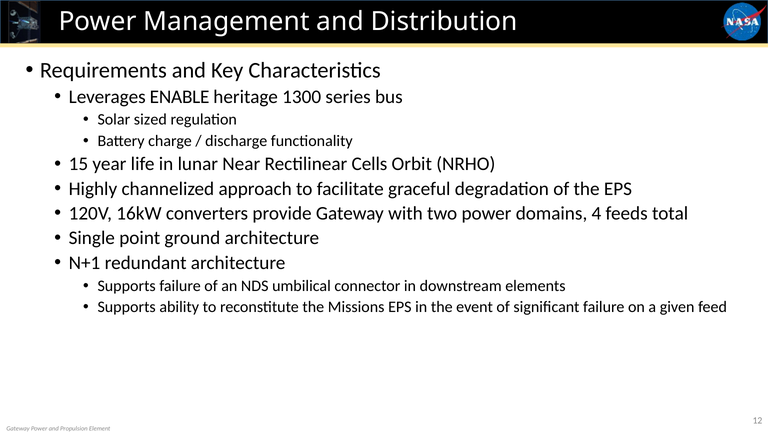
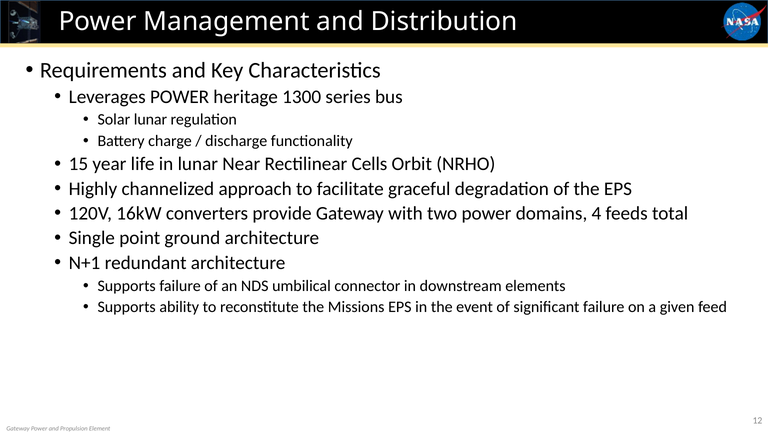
Leverages ENABLE: ENABLE -> POWER
Solar sized: sized -> lunar
